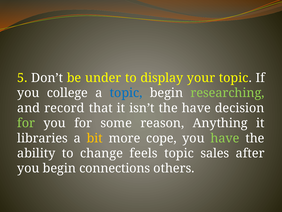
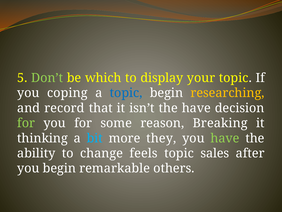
Don’t colour: white -> light green
under: under -> which
college: college -> coping
researching colour: light green -> yellow
Anything: Anything -> Breaking
libraries: libraries -> thinking
bit colour: yellow -> light blue
cope: cope -> they
connections: connections -> remarkable
